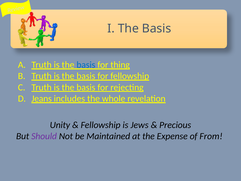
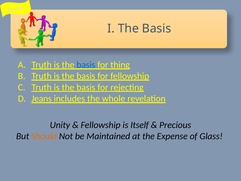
Jews: Jews -> Itself
Should colour: purple -> orange
From: From -> Glass
